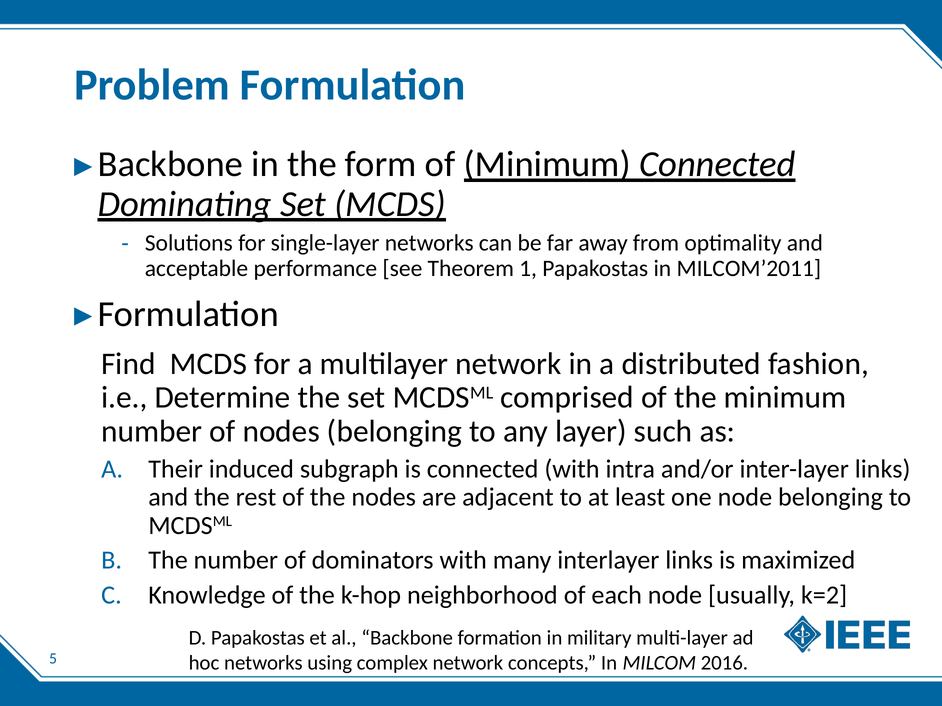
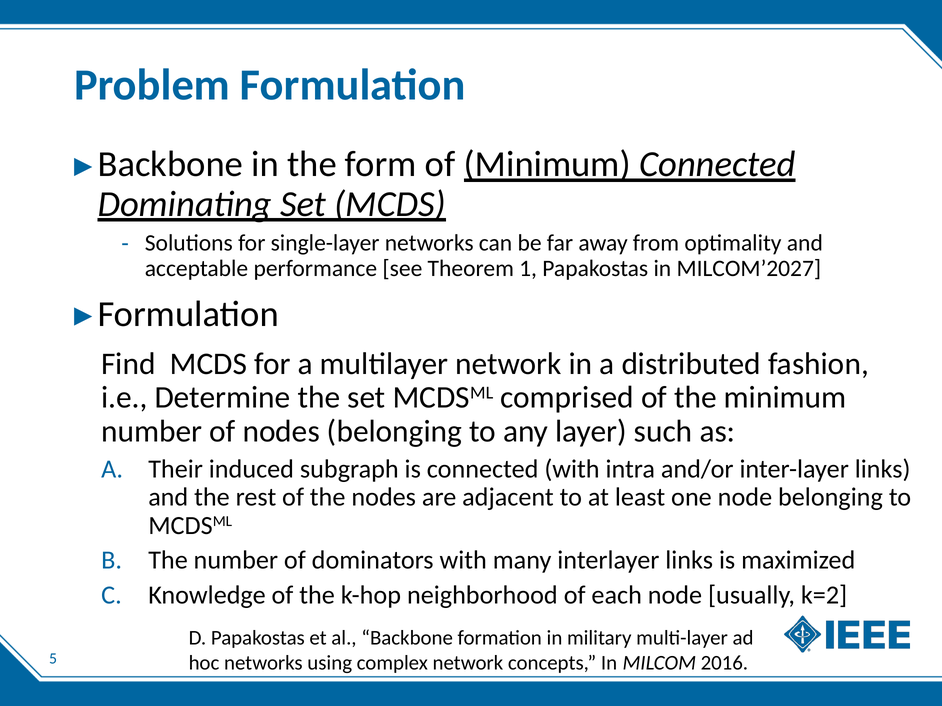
MILCOM’2011: MILCOM’2011 -> MILCOM’2027
